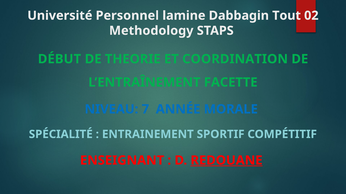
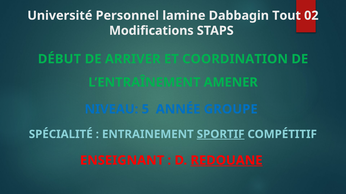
Methodology: Methodology -> Modifications
THEORIE: THEORIE -> ARRIVER
FACETTE: FACETTE -> AMENER
7: 7 -> 5
MORALE: MORALE -> GROUPE
SPORTIF underline: none -> present
